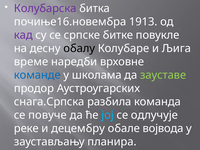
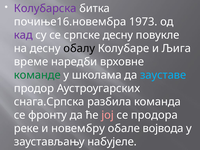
1913: 1913 -> 1973
српске битке: битке -> десну
команде colour: blue -> green
зауставе colour: light green -> light blue
повуче: повуче -> фронту
јој colour: light blue -> pink
одлучује: одлучује -> продора
децембру: децембру -> новембру
планира: планира -> набујеле
